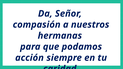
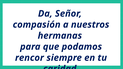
acción: acción -> rencor
